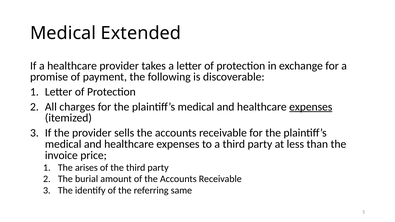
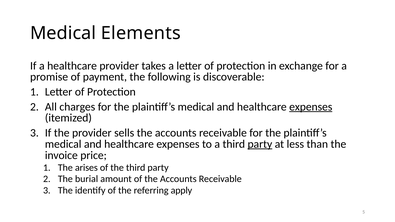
Extended: Extended -> Elements
party at (260, 144) underline: none -> present
same: same -> apply
